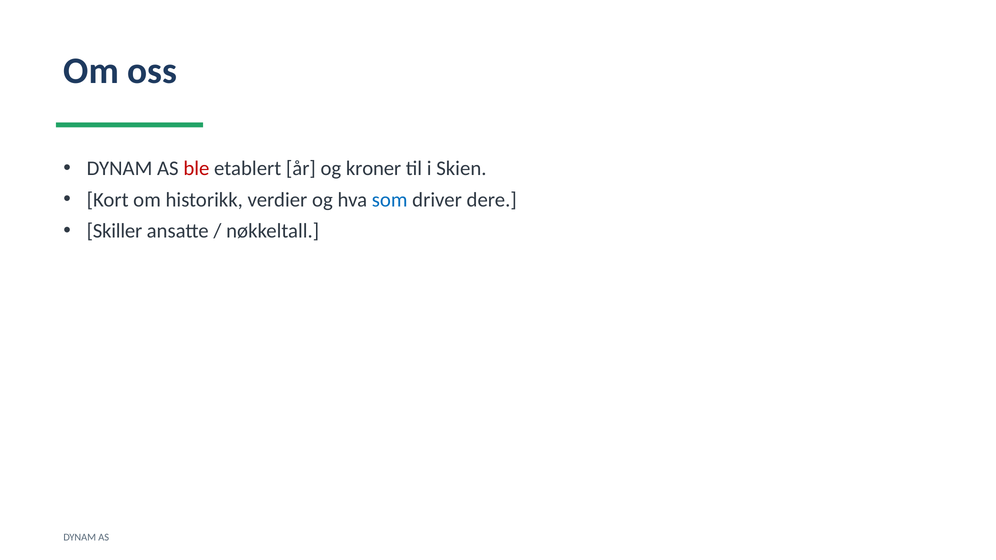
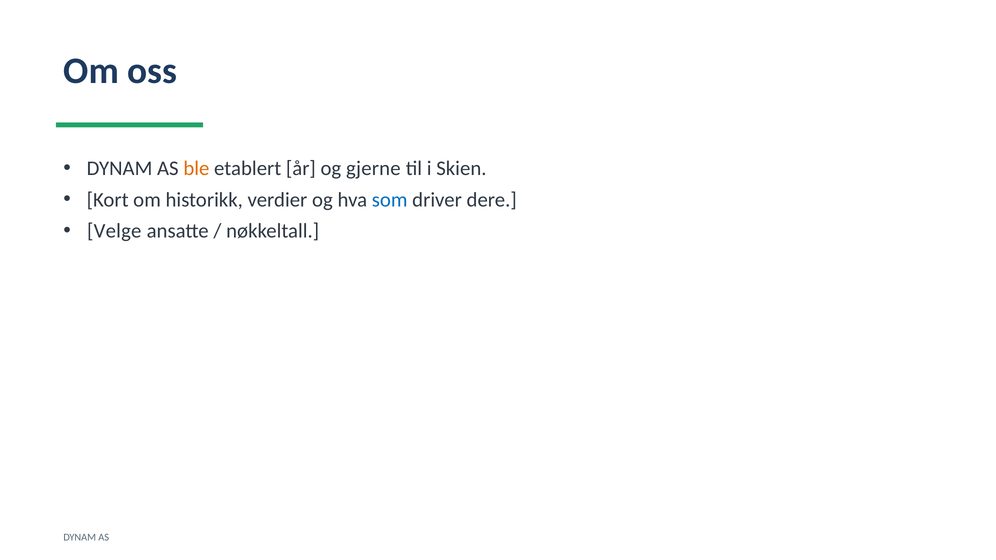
ble colour: red -> orange
kroner: kroner -> gjerne
Skiller: Skiller -> Velge
